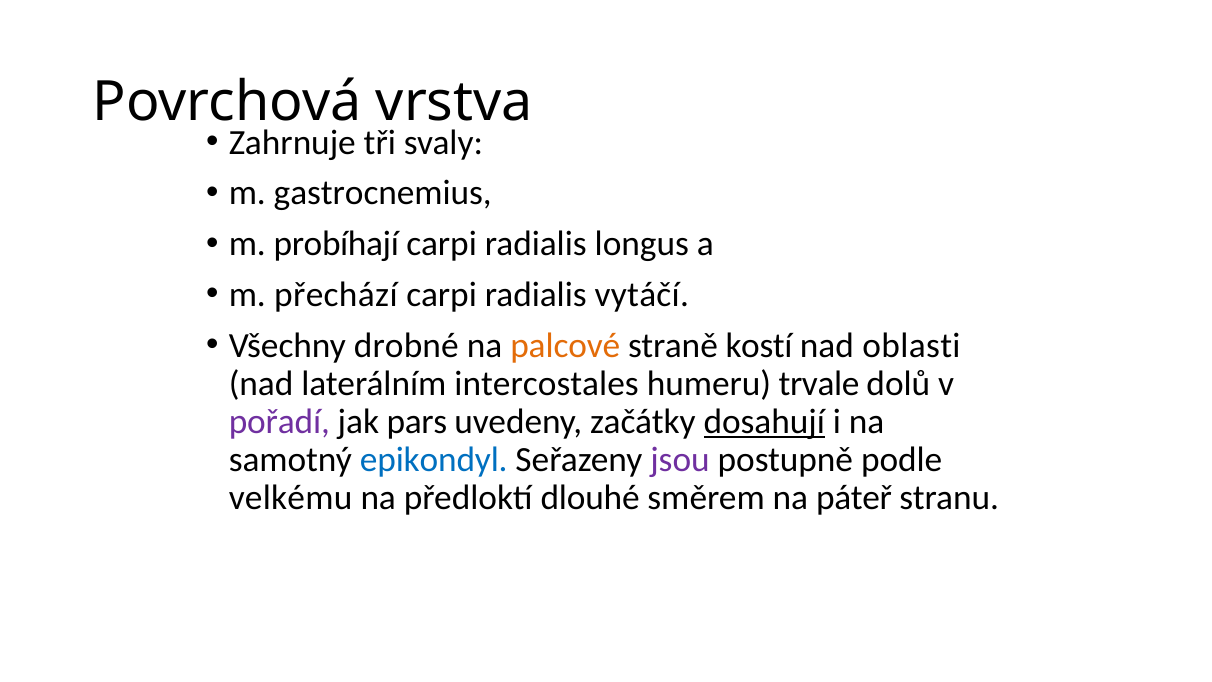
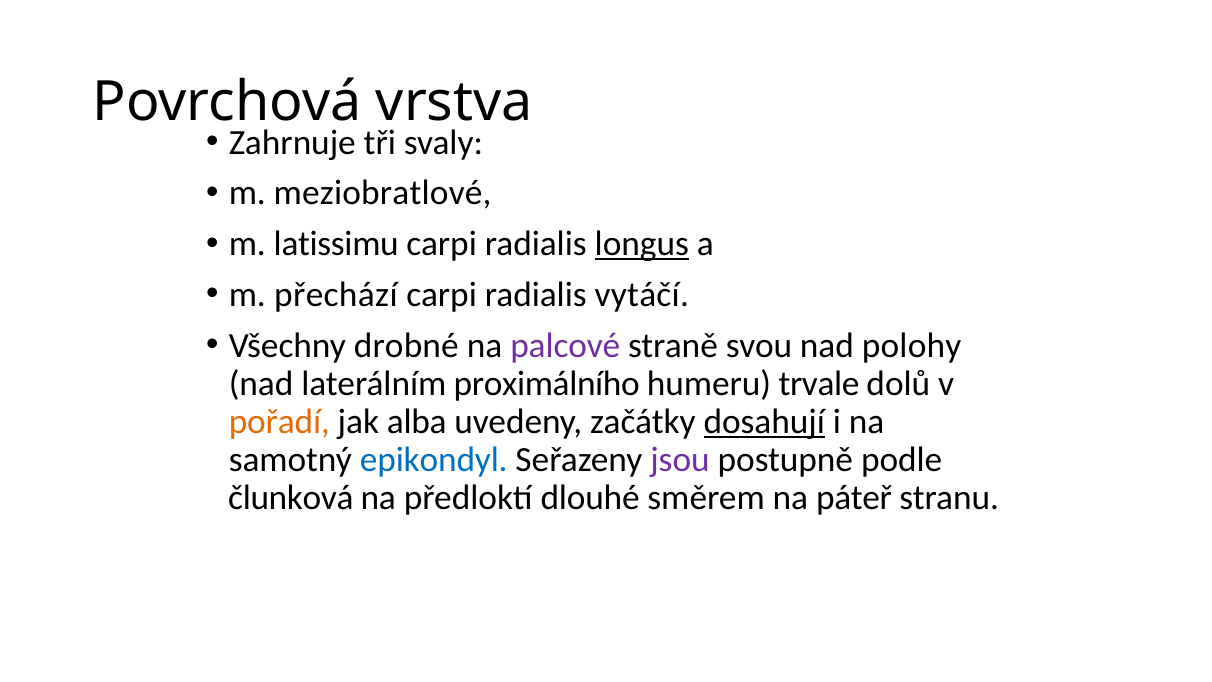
gastrocnemius: gastrocnemius -> meziobratlové
probíhají: probíhají -> latissimu
longus underline: none -> present
palcové colour: orange -> purple
kostí: kostí -> svou
oblasti: oblasti -> polohy
intercostales: intercostales -> proximálního
pořadí colour: purple -> orange
pars: pars -> alba
velkému: velkému -> člunková
